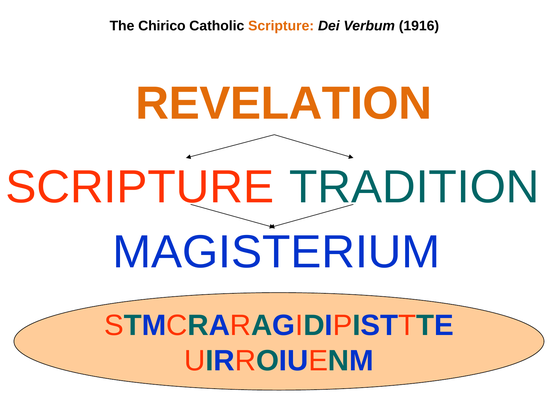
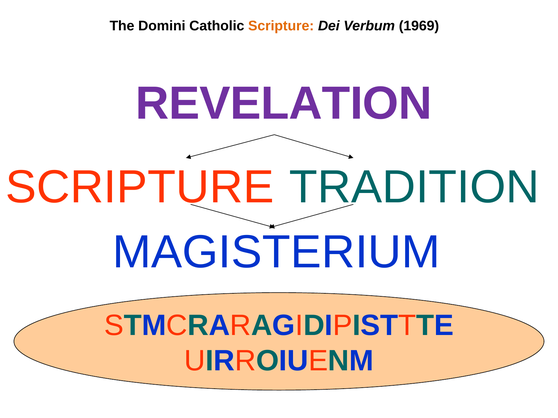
Chirico: Chirico -> Domini
1916: 1916 -> 1969
REVELATION colour: orange -> purple
